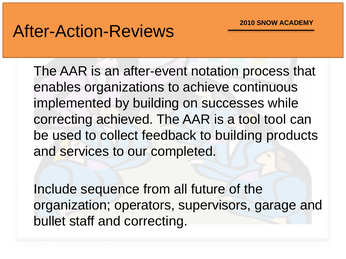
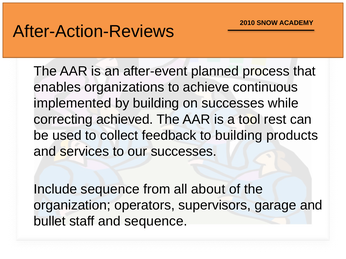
notation: notation -> planned
tool tool: tool -> rest
our completed: completed -> successes
future: future -> about
and correcting: correcting -> sequence
